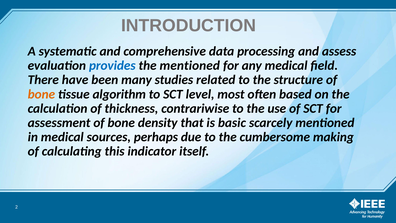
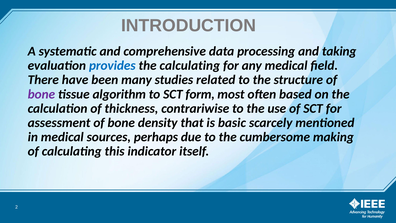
assess: assess -> taking
the mentioned: mentioned -> calculating
bone at (41, 94) colour: orange -> purple
level: level -> form
